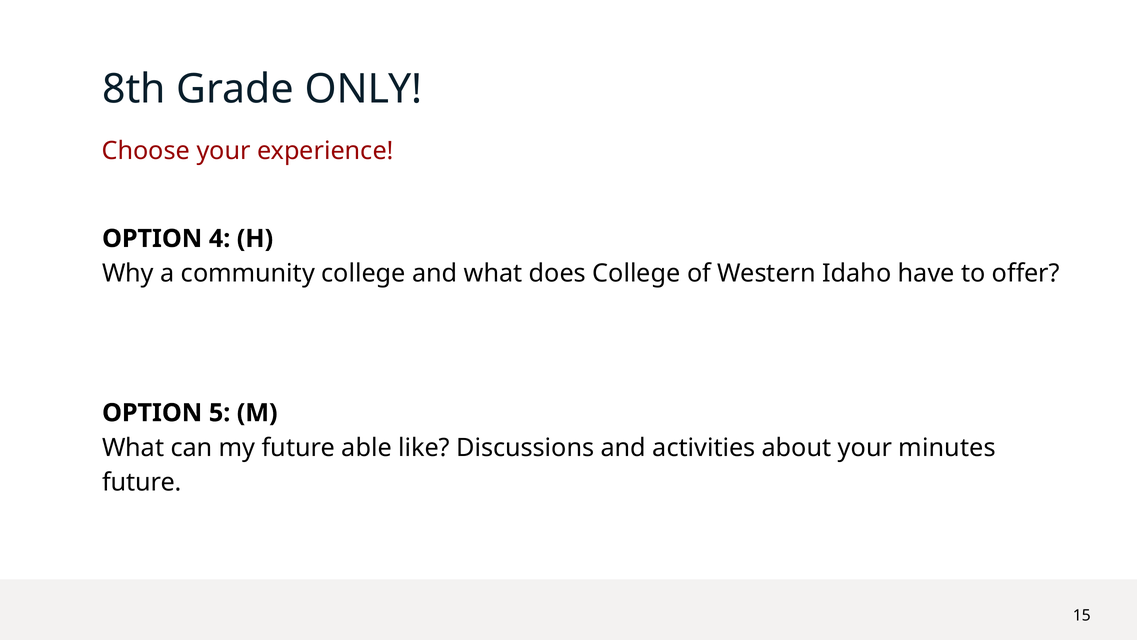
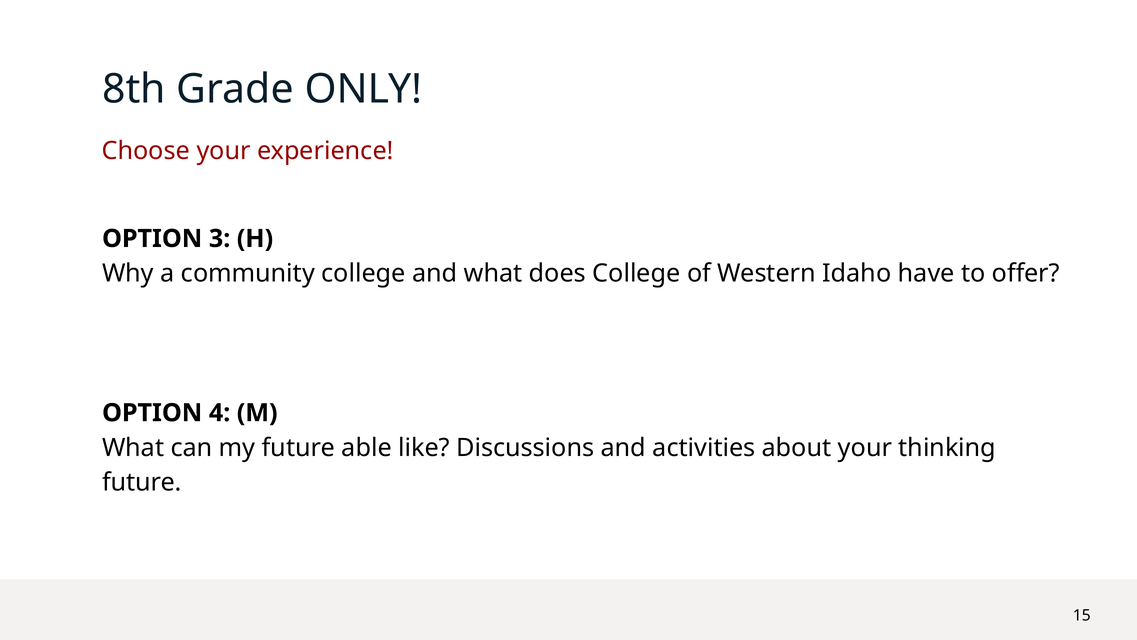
4: 4 -> 3
5: 5 -> 4
minutes: minutes -> thinking
